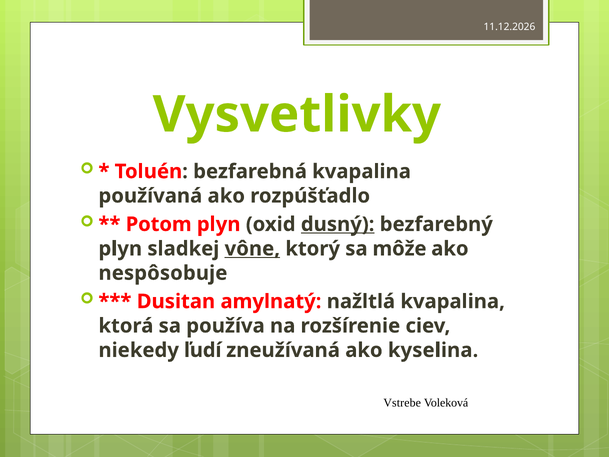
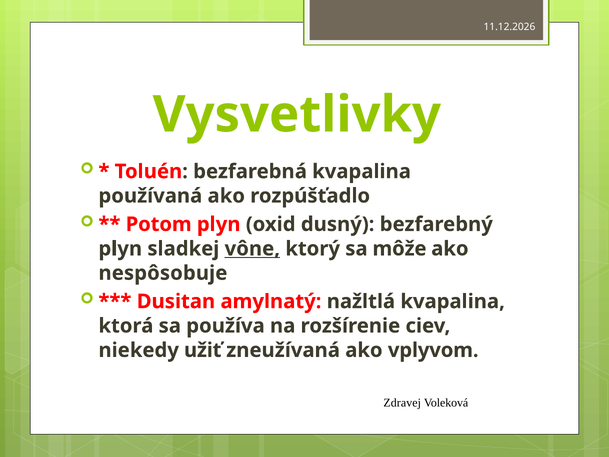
dusný underline: present -> none
ľudí: ľudí -> užiť
kyselina: kyselina -> vplyvom
Vstrebe: Vstrebe -> Zdravej
